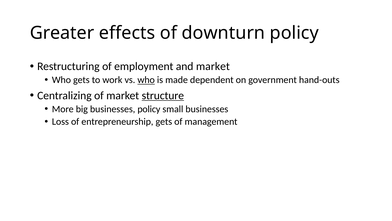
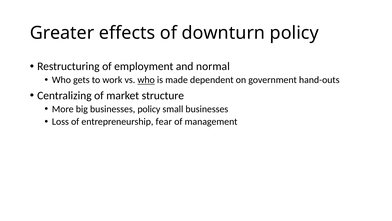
and market: market -> normal
structure underline: present -> none
entrepreneurship gets: gets -> fear
